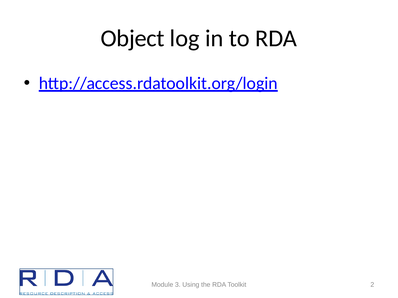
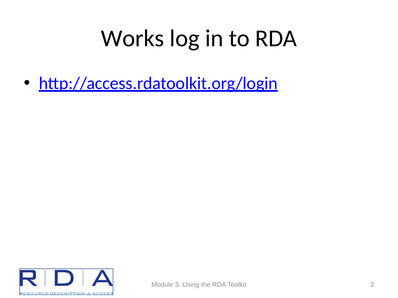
Object: Object -> Works
